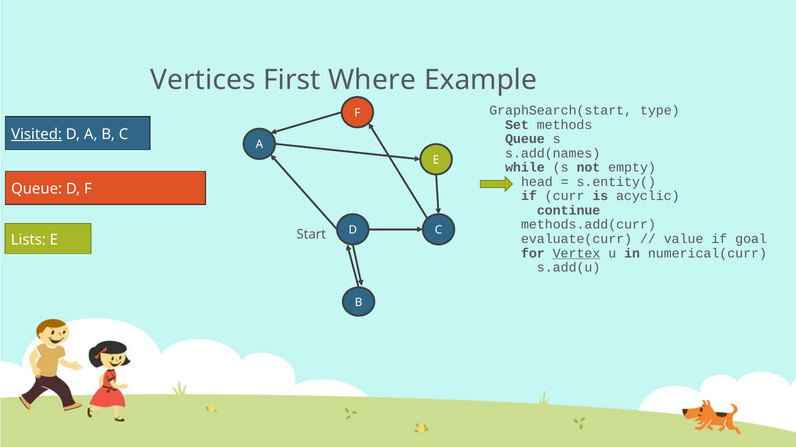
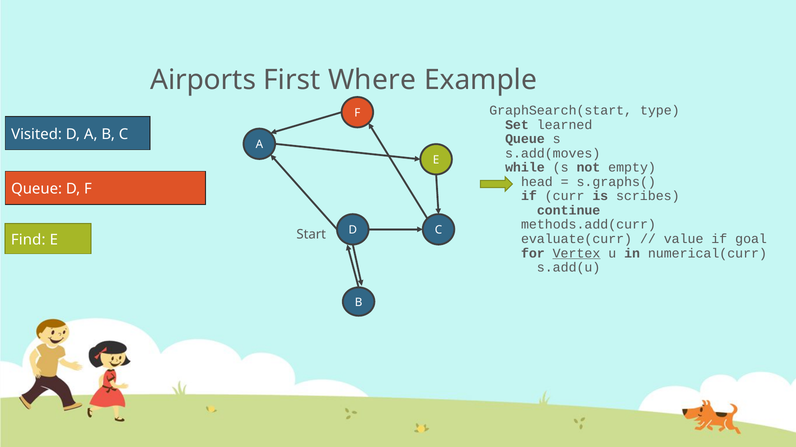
Vertices: Vertices -> Airports
methods: methods -> learned
Visited underline: present -> none
s.add(names: s.add(names -> s.add(moves
s.entity(: s.entity( -> s.graphs(
acyclic: acyclic -> scribes
Lists: Lists -> Find
